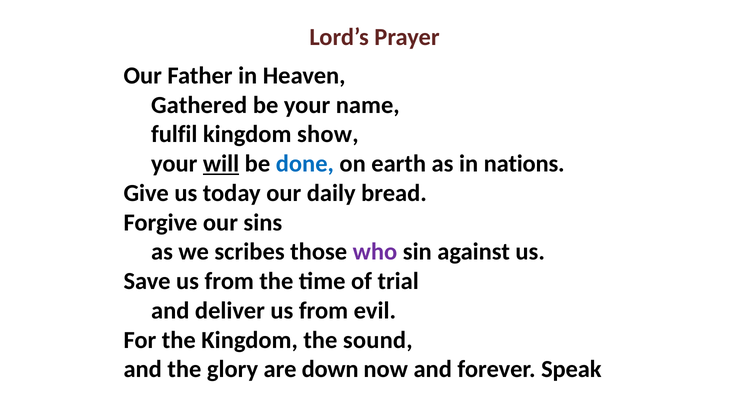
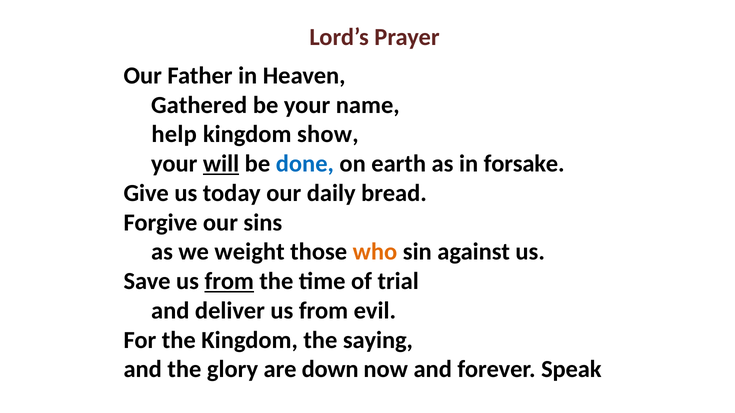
fulfil: fulfil -> help
nations: nations -> forsake
scribes: scribes -> weight
who colour: purple -> orange
from at (229, 281) underline: none -> present
sound: sound -> saying
